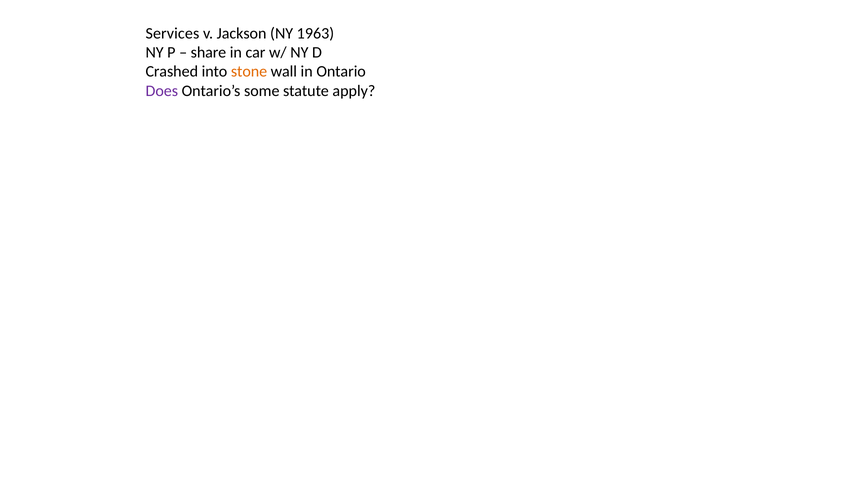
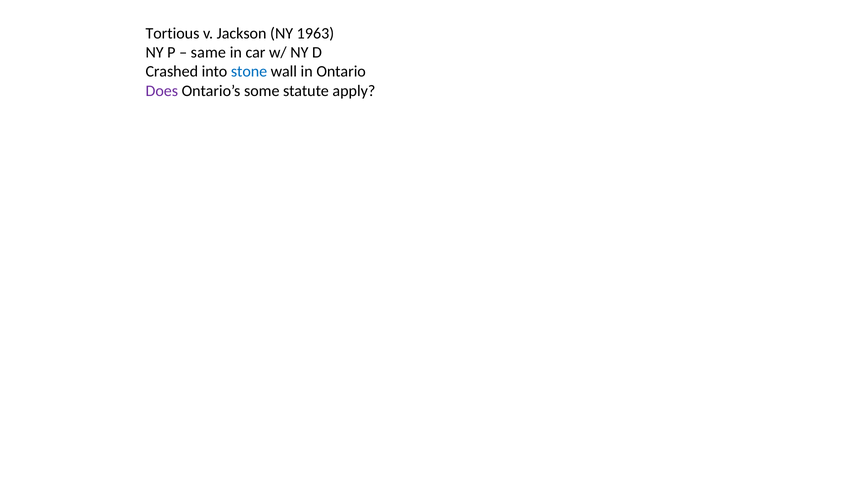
Services: Services -> Tortious
share: share -> same
stone colour: orange -> blue
